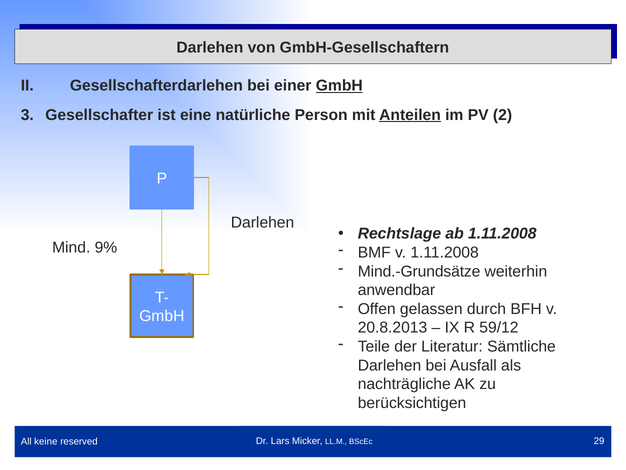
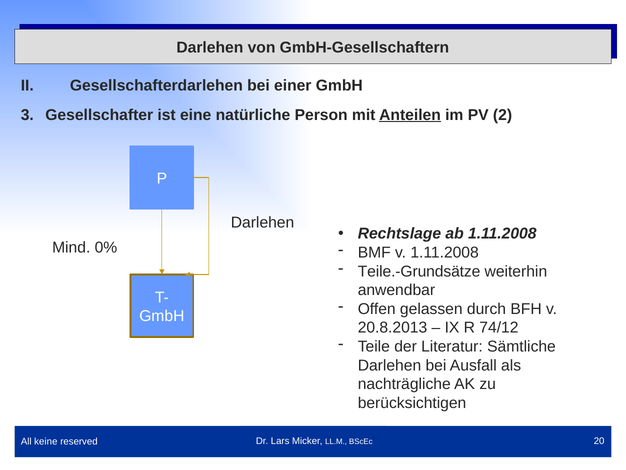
GmbH at (339, 86) underline: present -> none
9%: 9% -> 0%
Mind.-Grundsätze: Mind.-Grundsätze -> Teile.-Grundsätze
59/12: 59/12 -> 74/12
29: 29 -> 20
